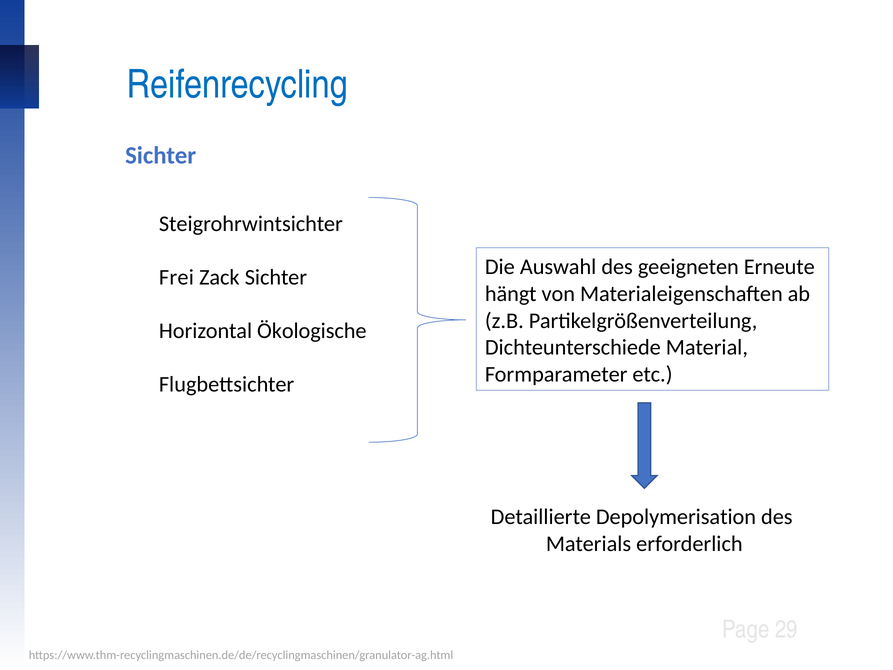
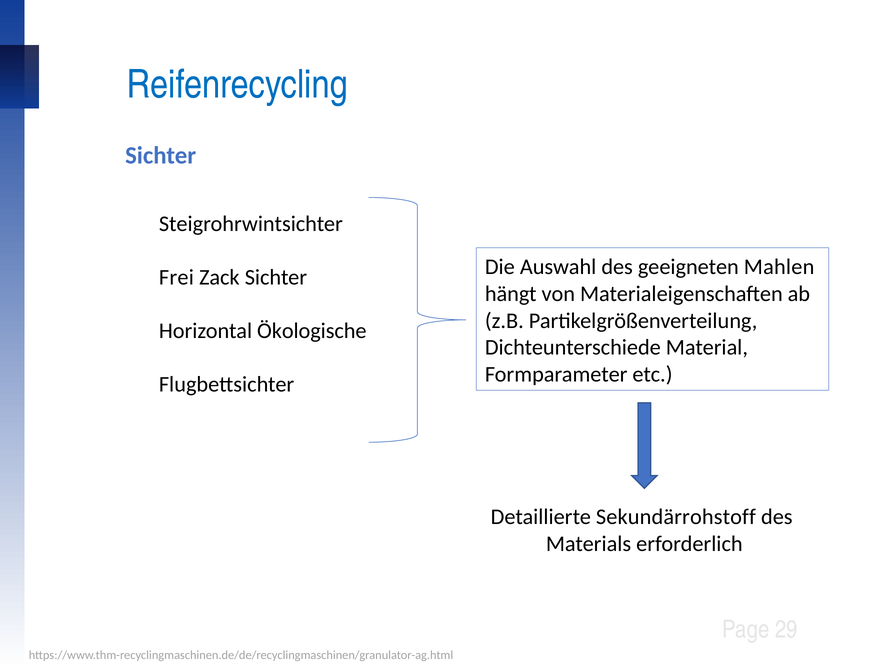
Erneute: Erneute -> Mahlen
Depolymerisation: Depolymerisation -> Sekundärrohstoff
